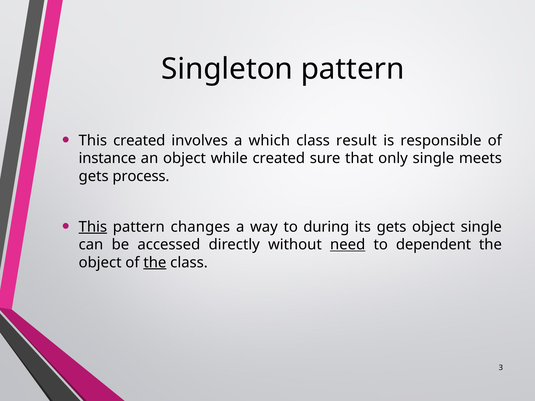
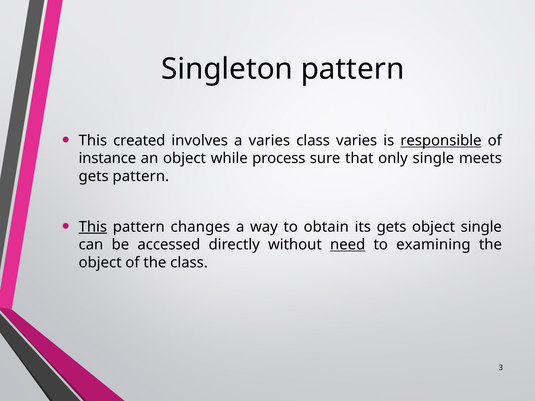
a which: which -> varies
class result: result -> varies
responsible underline: none -> present
while created: created -> process
gets process: process -> pattern
during: during -> obtain
dependent: dependent -> examining
the at (155, 263) underline: present -> none
